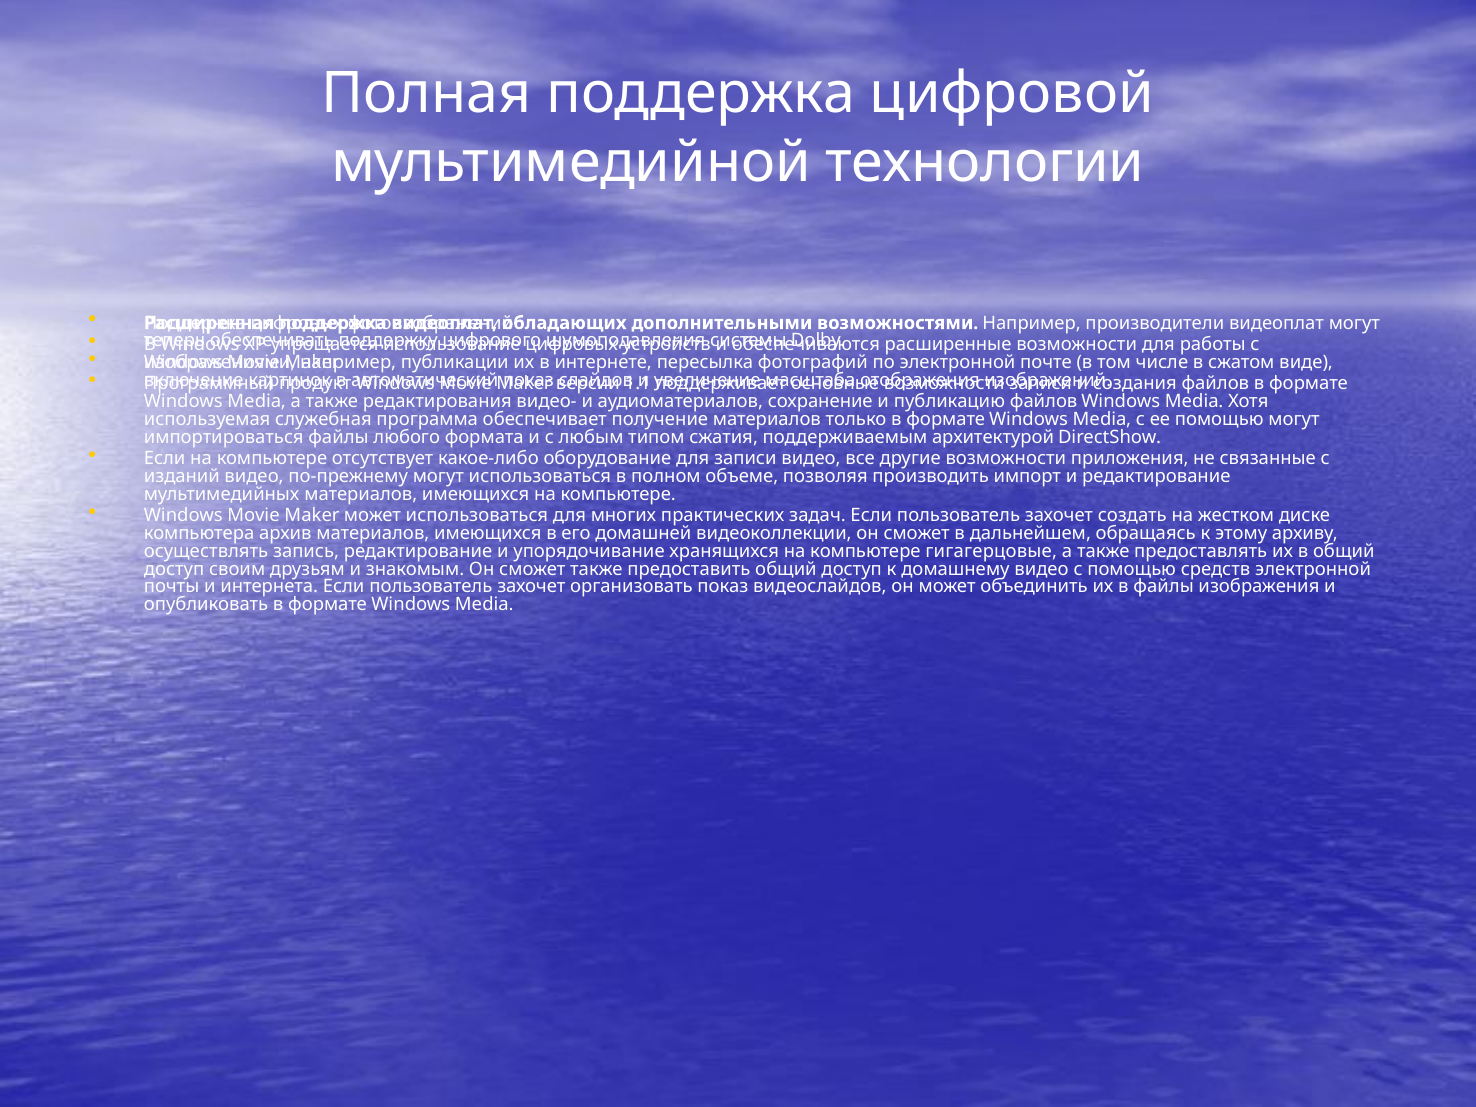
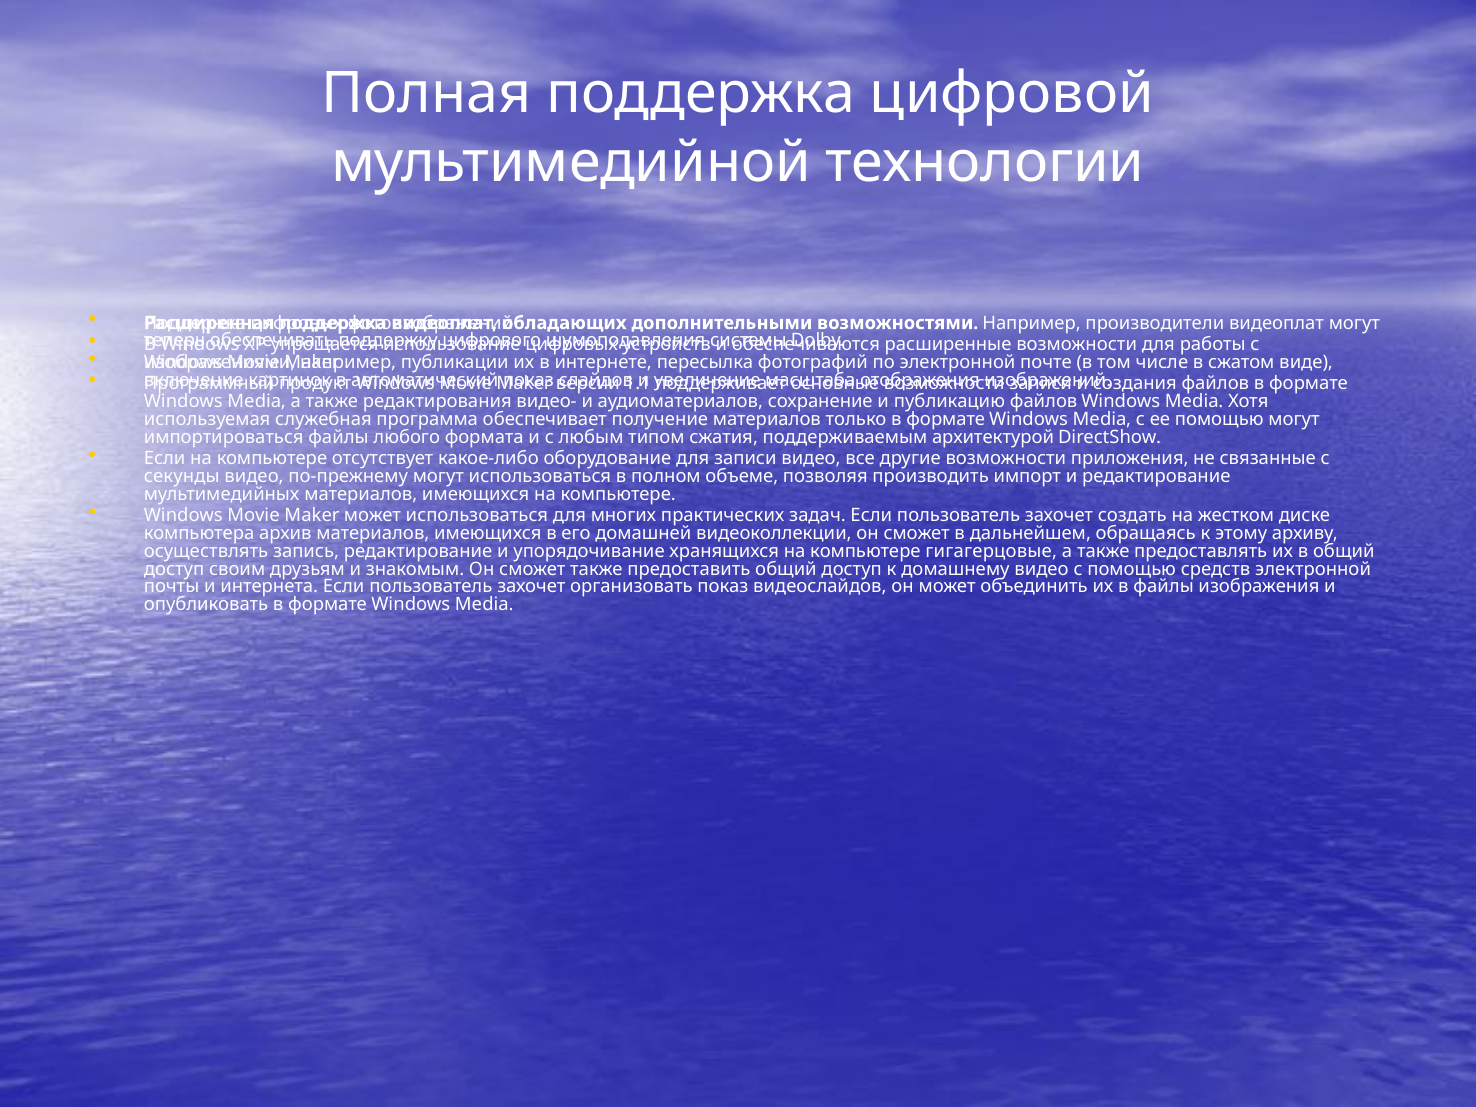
изданий: изданий -> секунды
